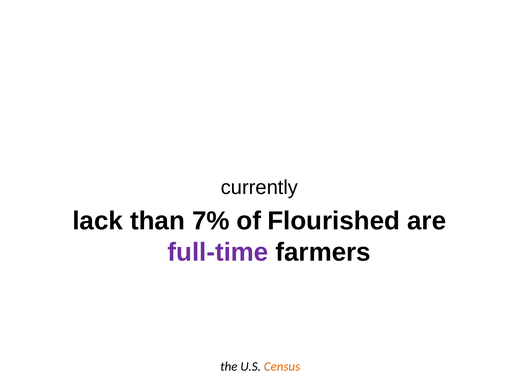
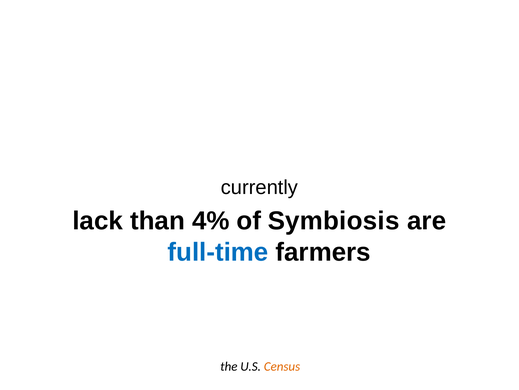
7%: 7% -> 4%
Flourished: Flourished -> Symbiosis
full-time colour: purple -> blue
